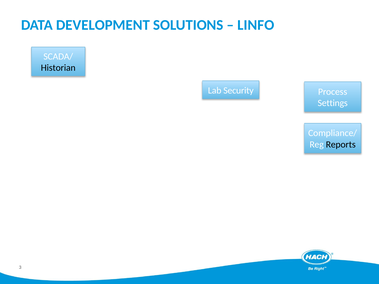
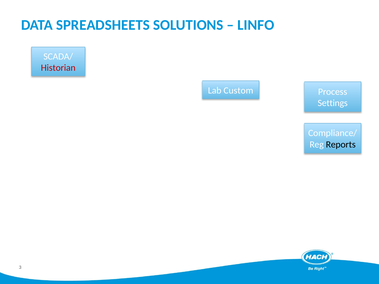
DEVELOPMENT: DEVELOPMENT -> SPREADSHEETS
Historian colour: black -> red
Security: Security -> Custom
